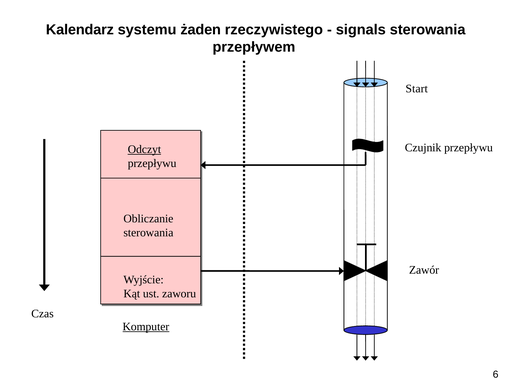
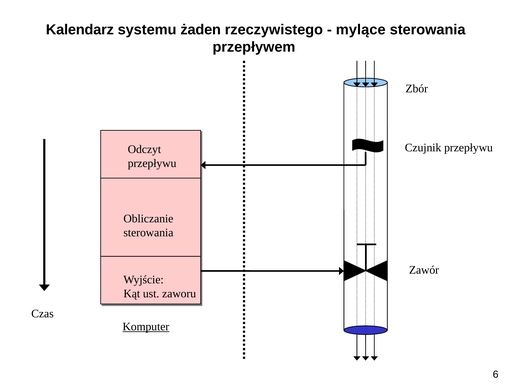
signals: signals -> mylące
Start: Start -> Zbór
Odczyt underline: present -> none
